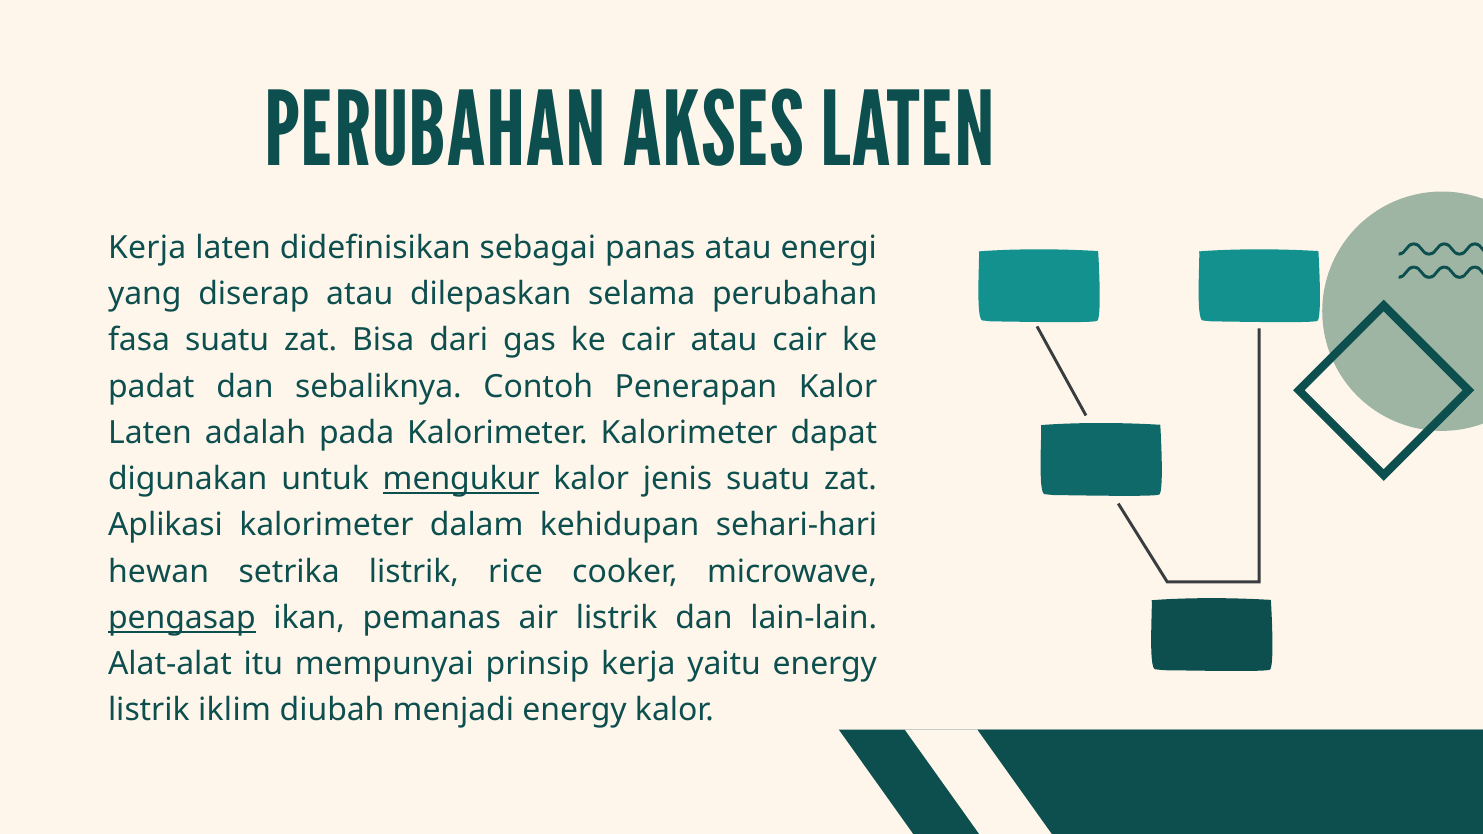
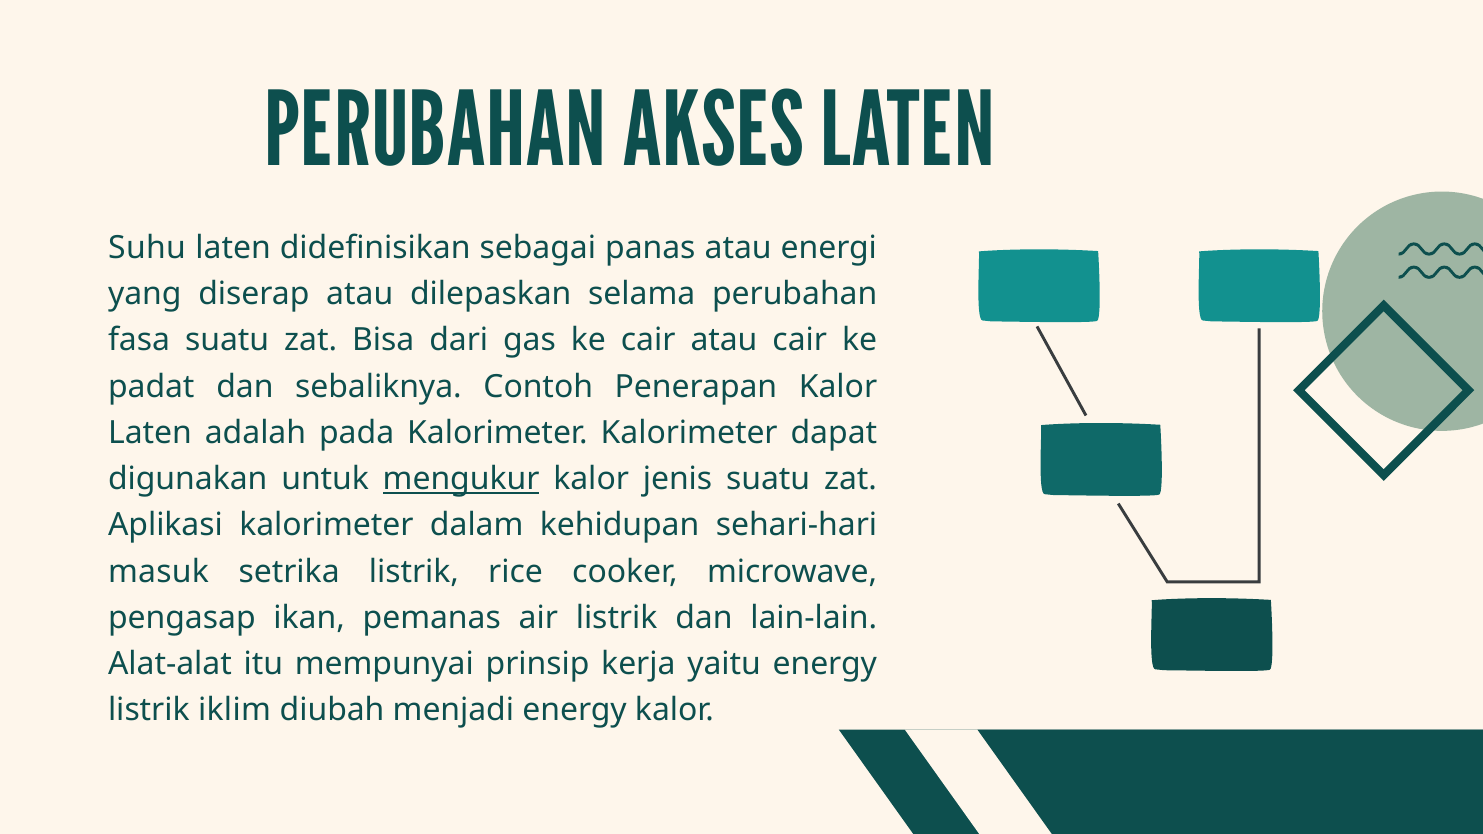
Kerja at (147, 248): Kerja -> Suhu
hewan: hewan -> masuk
pengasap underline: present -> none
